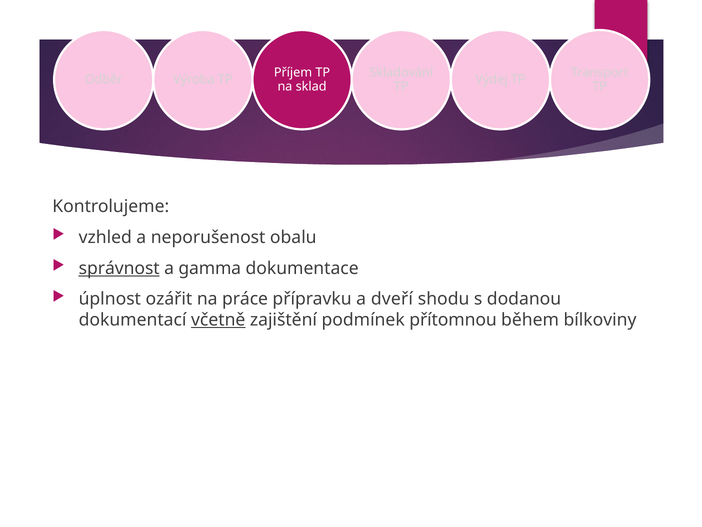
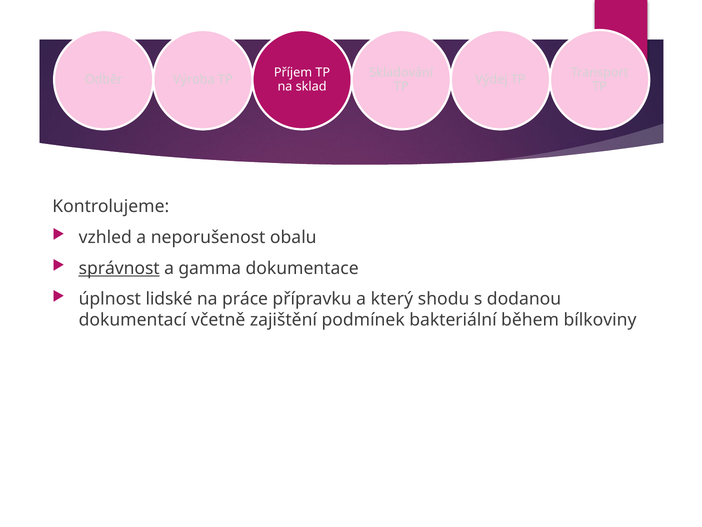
ozářit: ozářit -> lidské
dveří: dveří -> který
včetně underline: present -> none
přítomnou: přítomnou -> bakteriální
